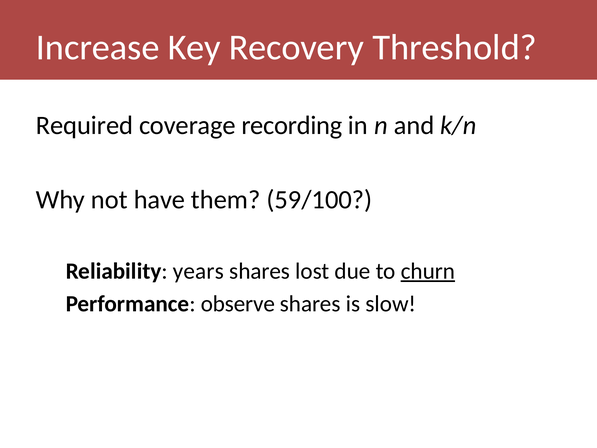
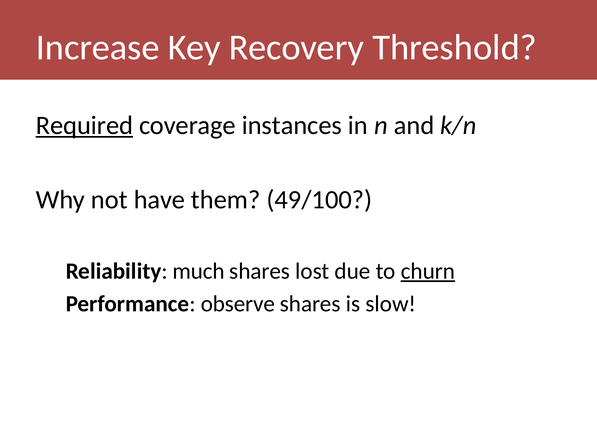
Required underline: none -> present
recording: recording -> instances
59/100: 59/100 -> 49/100
years: years -> much
